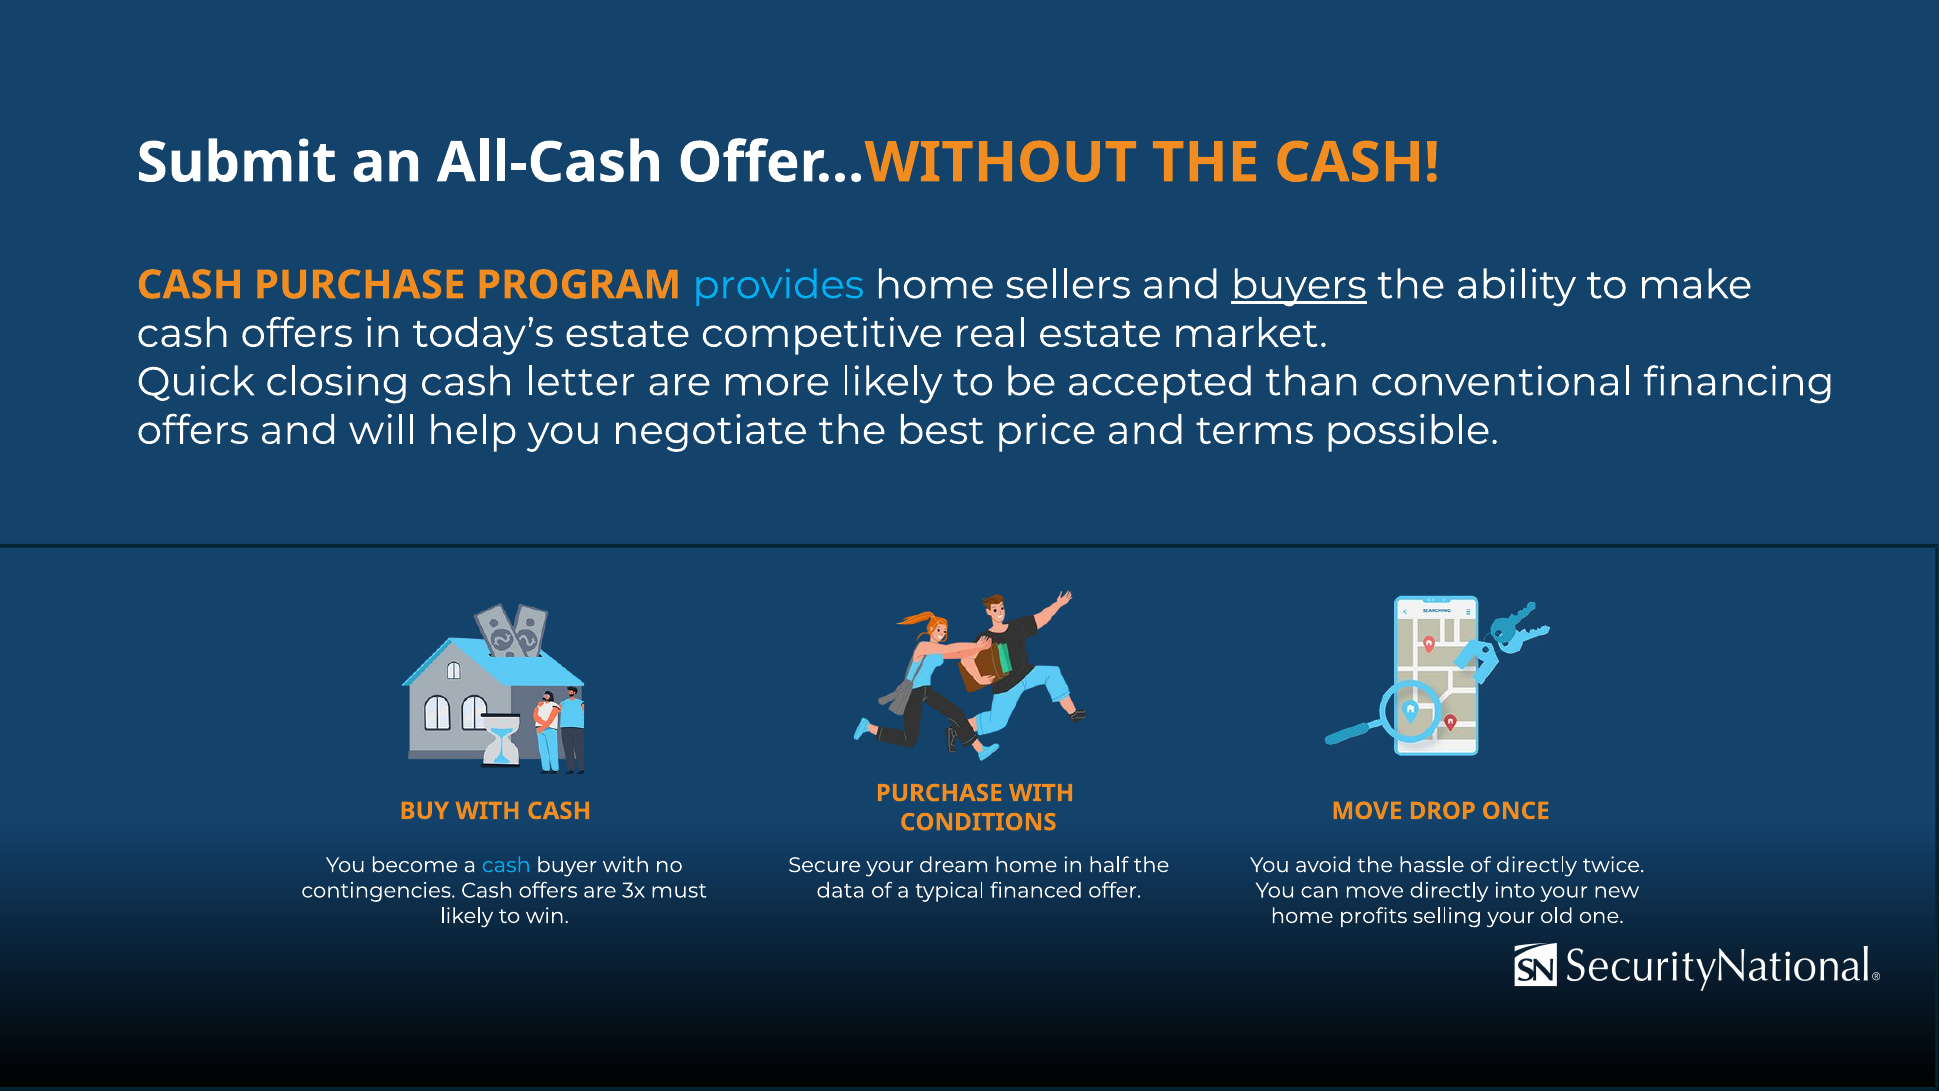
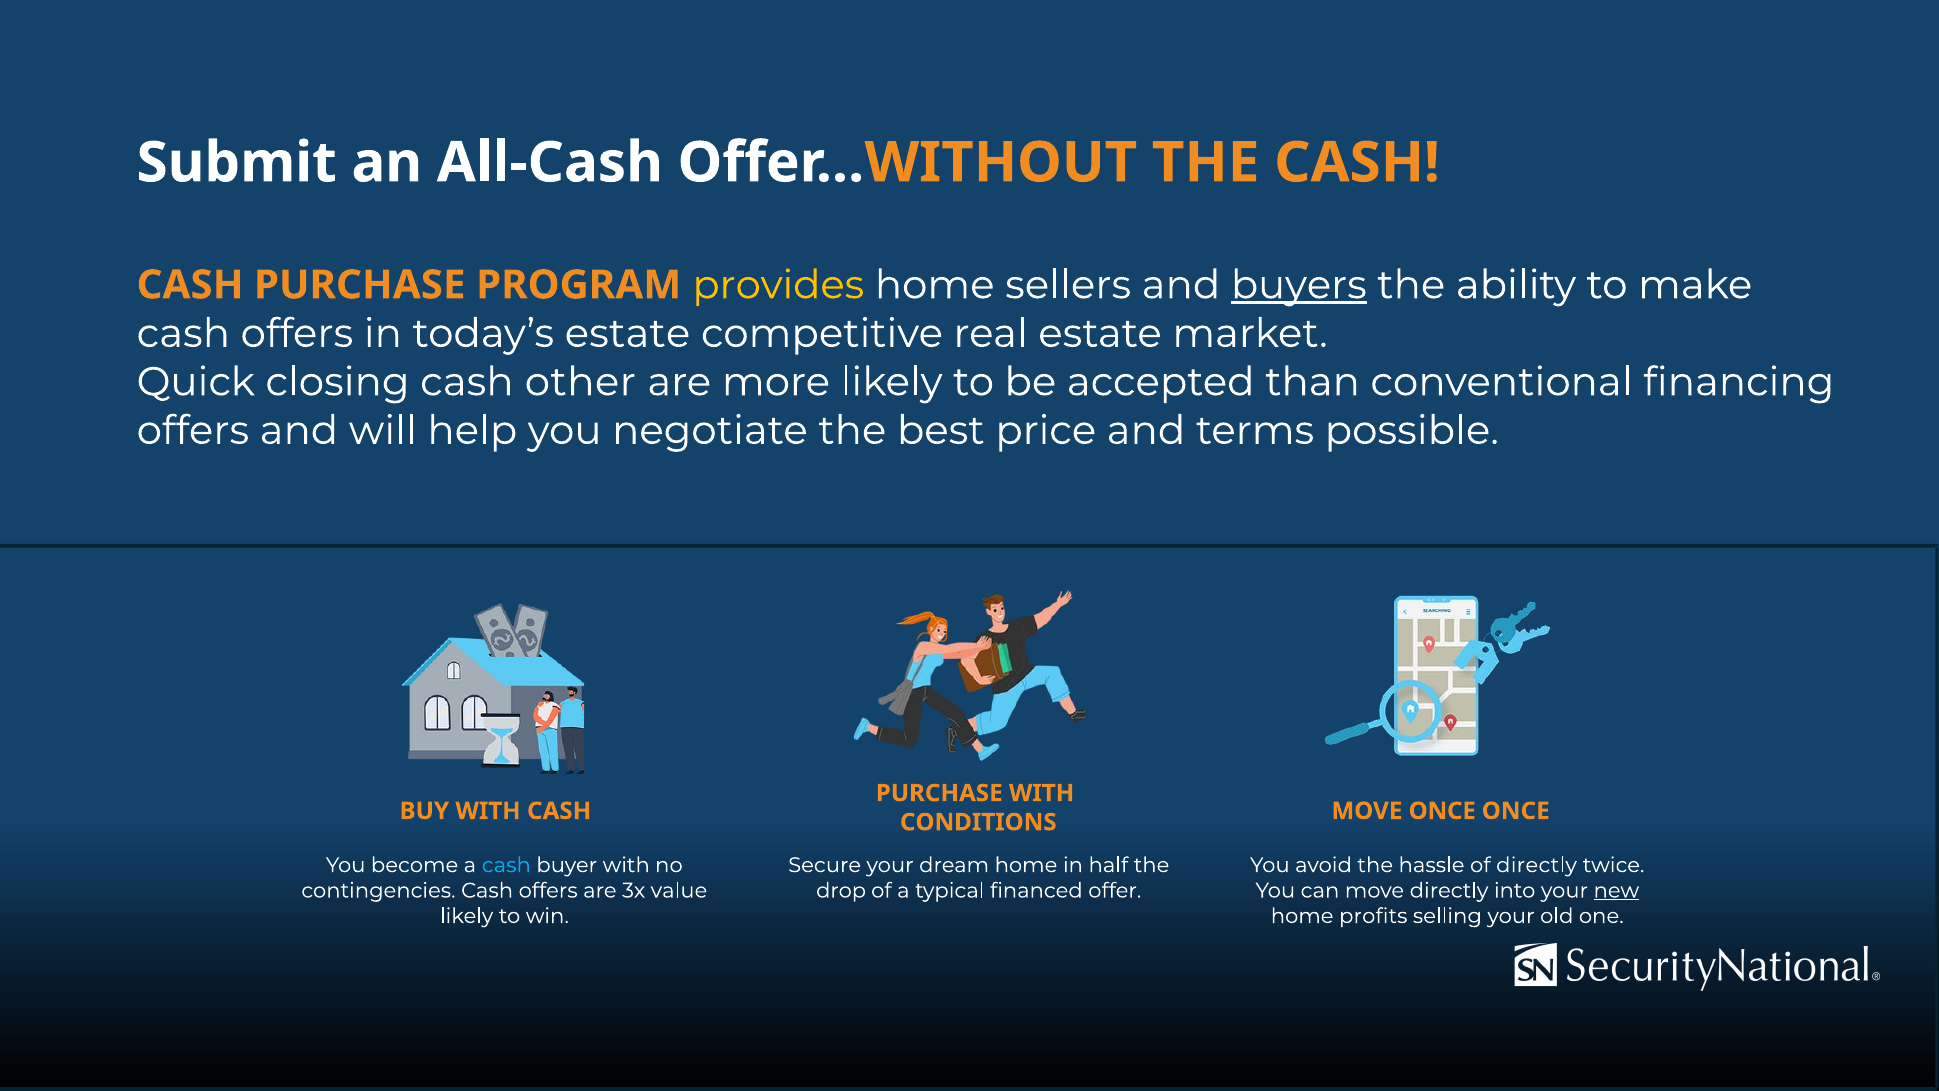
provides colour: light blue -> yellow
letter: letter -> other
MOVE DROP: DROP -> ONCE
must: must -> value
data: data -> drop
new underline: none -> present
